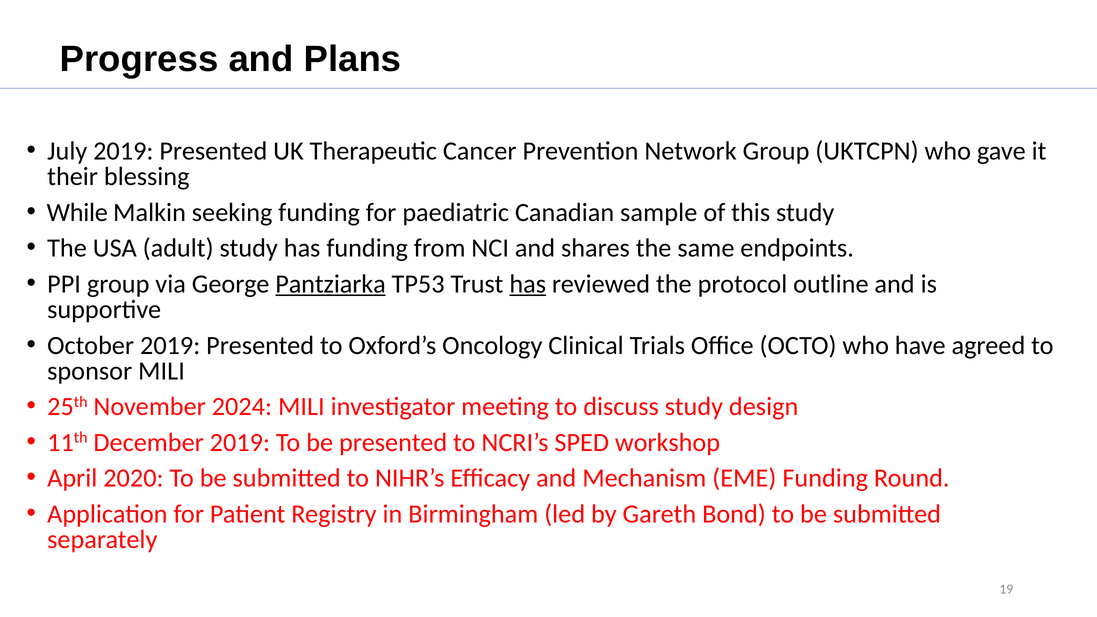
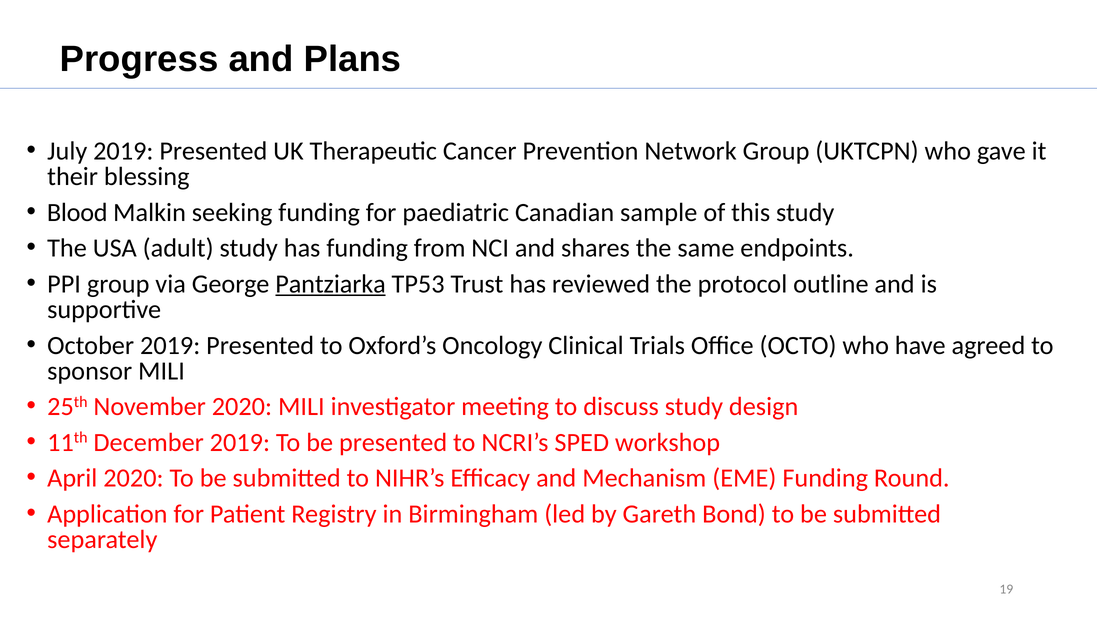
While: While -> Blood
has at (528, 284) underline: present -> none
November 2024: 2024 -> 2020
